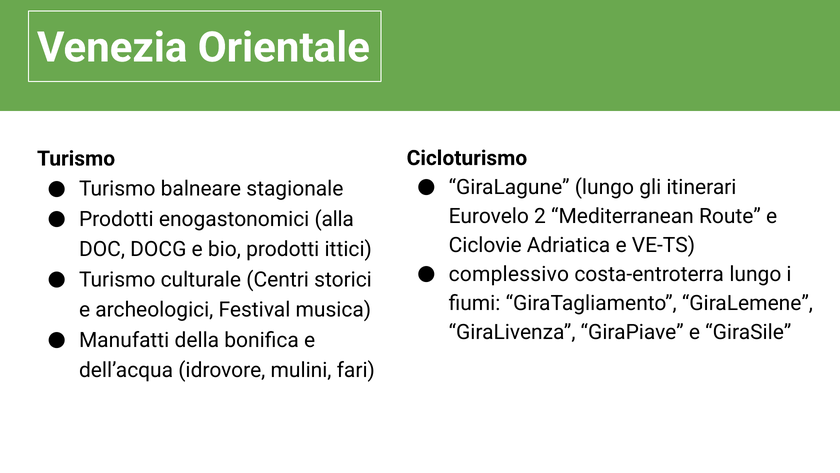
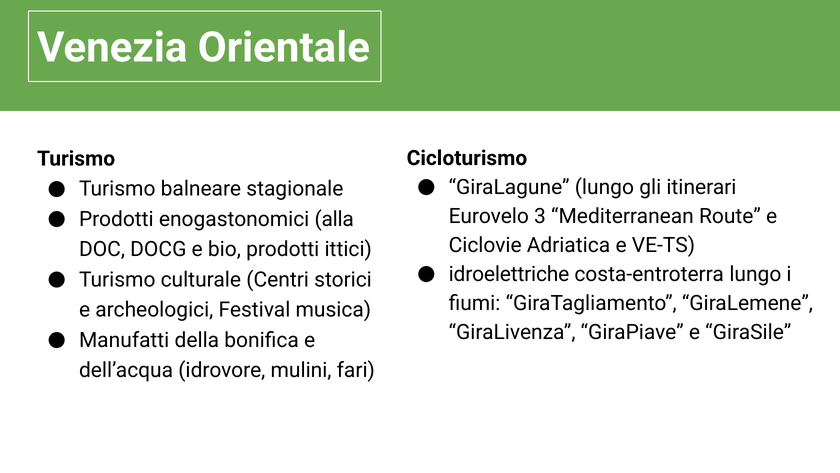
2: 2 -> 3
complessivo: complessivo -> idroelettriche
